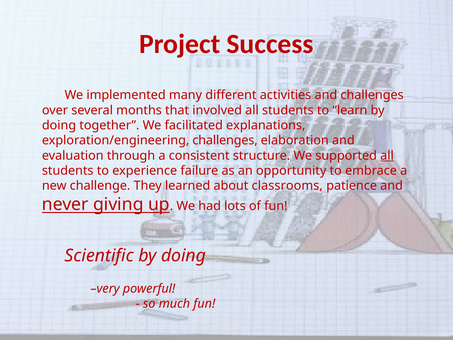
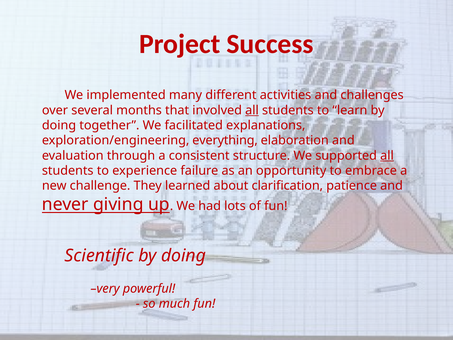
all at (252, 110) underline: none -> present
exploration/engineering challenges: challenges -> everything
classrooms: classrooms -> clarification
